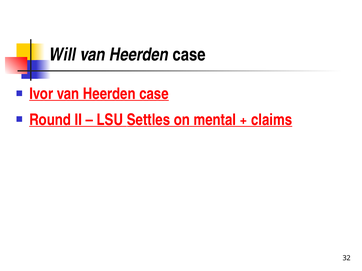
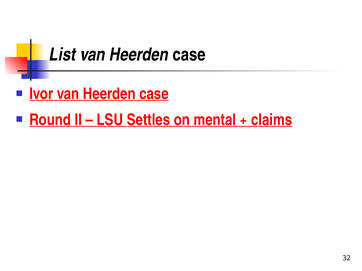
Will: Will -> List
